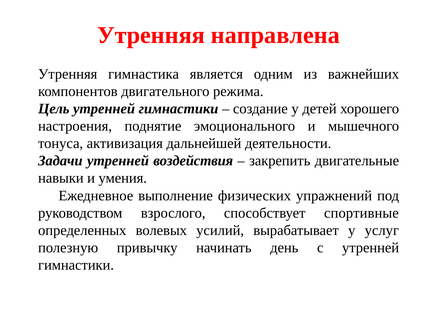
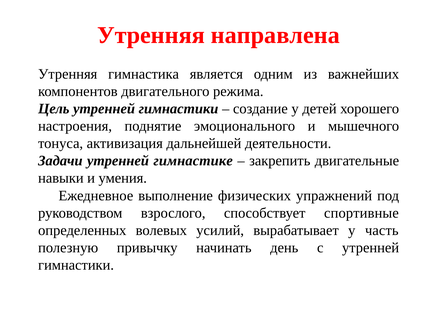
воздействия: воздействия -> гимнастике
услуг: услуг -> часть
